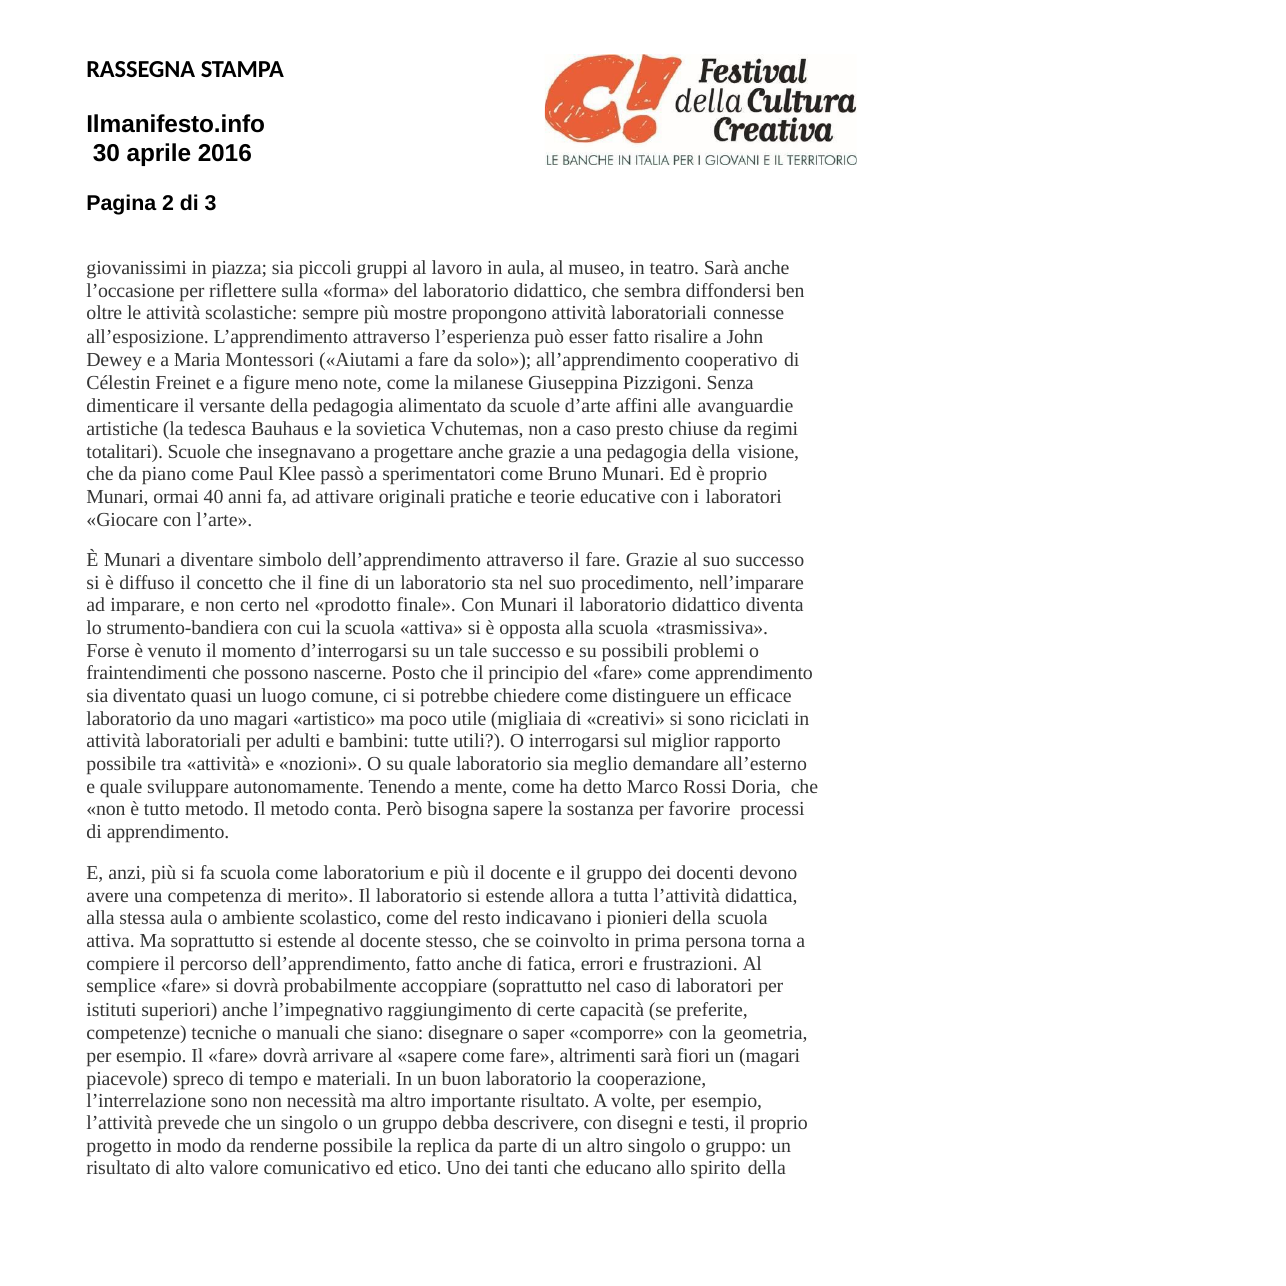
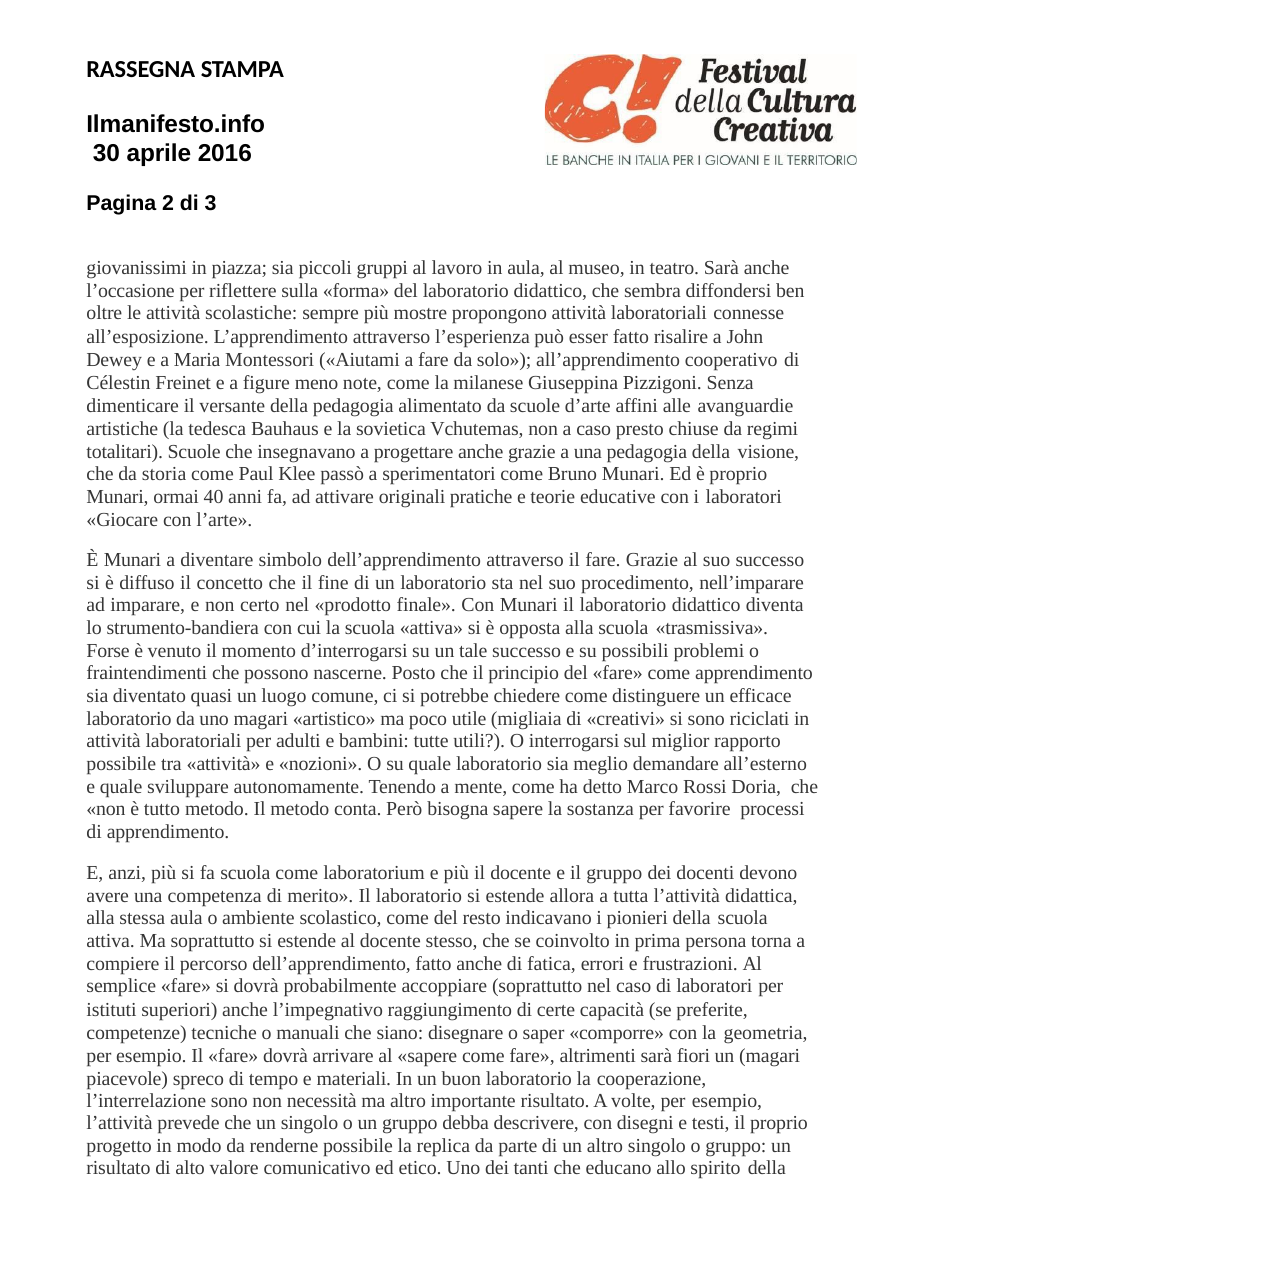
piano: piano -> storia
